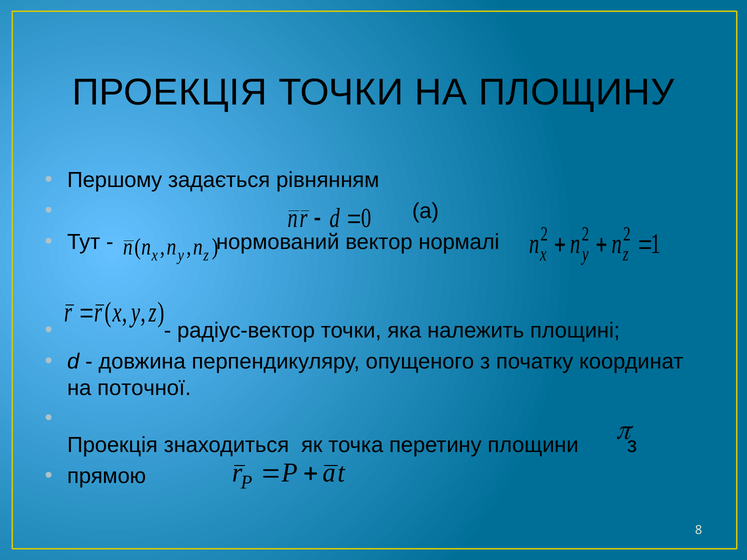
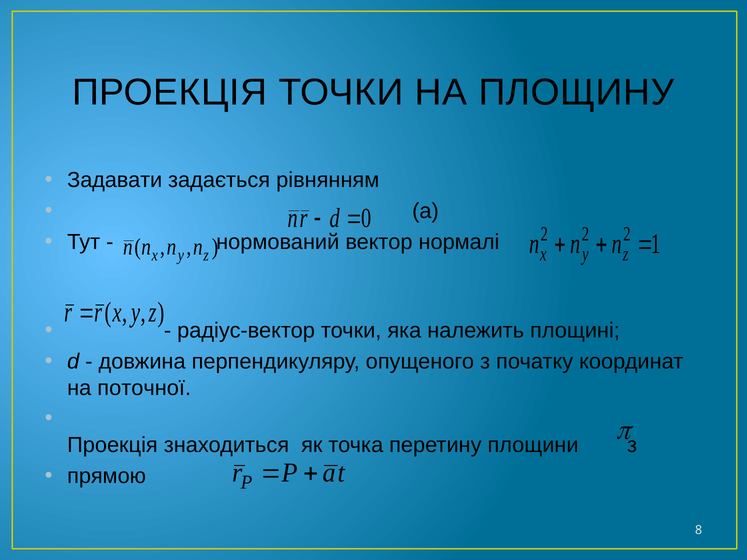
Першому: Першому -> Задавати
